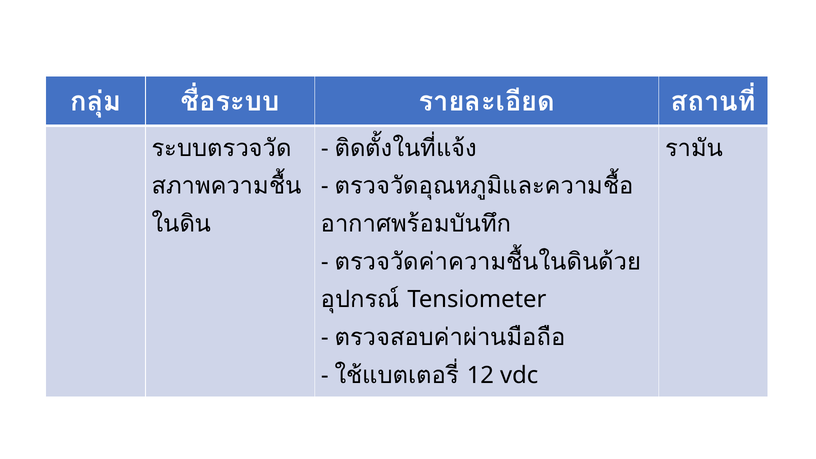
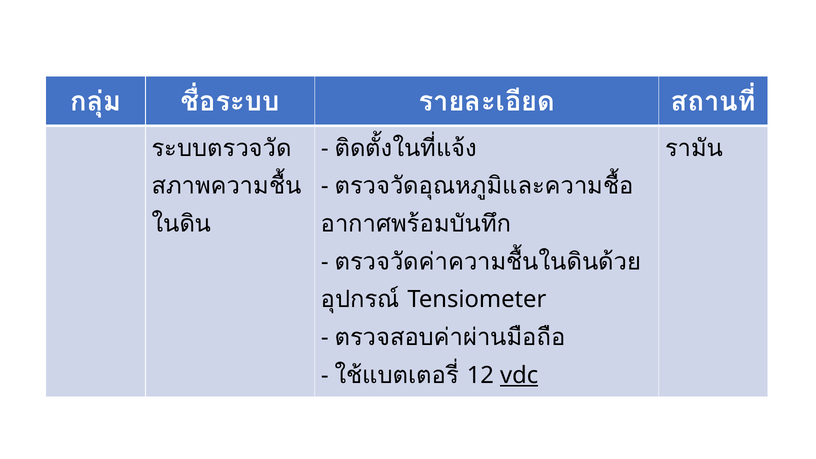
vdc underline: none -> present
